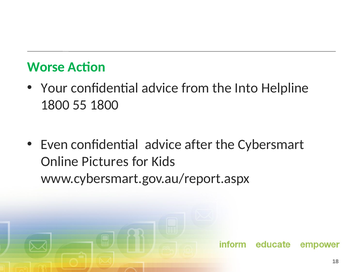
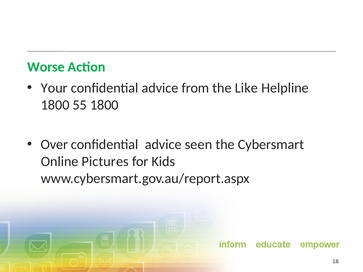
Into: Into -> Like
Even: Even -> Over
after: after -> seen
